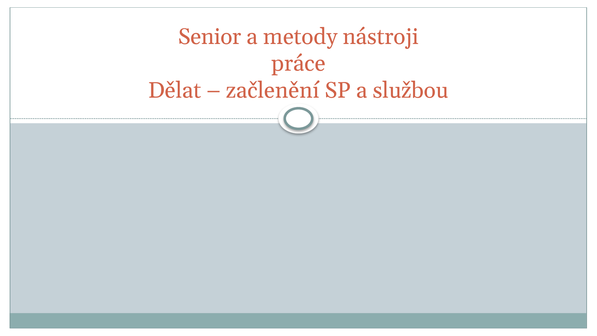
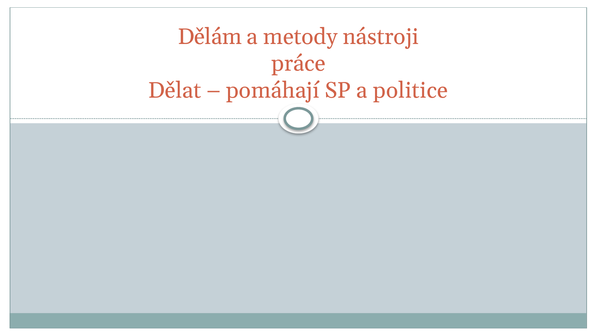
Senior: Senior -> Dělám
začlenění: začlenění -> pomáhají
službou: službou -> politice
